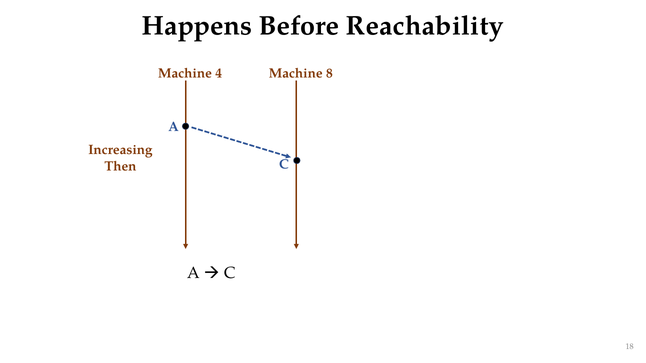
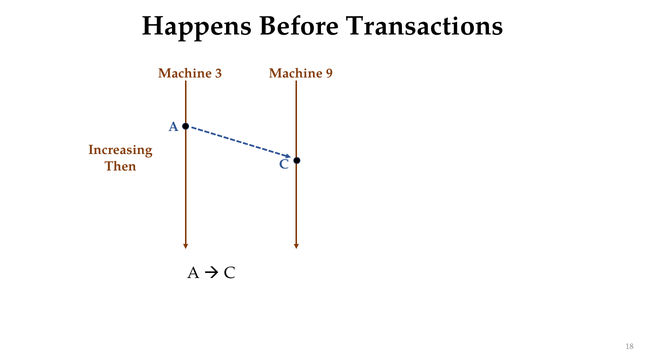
Reachability: Reachability -> Transactions
4: 4 -> 3
8: 8 -> 9
